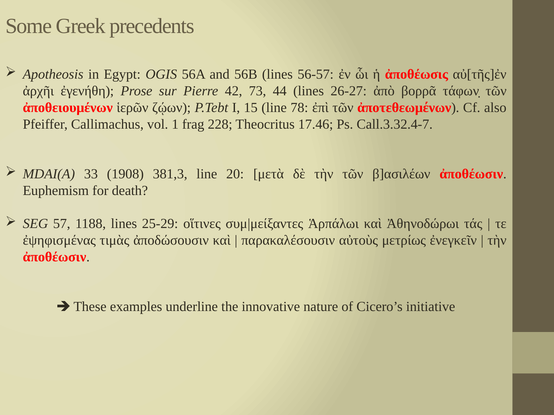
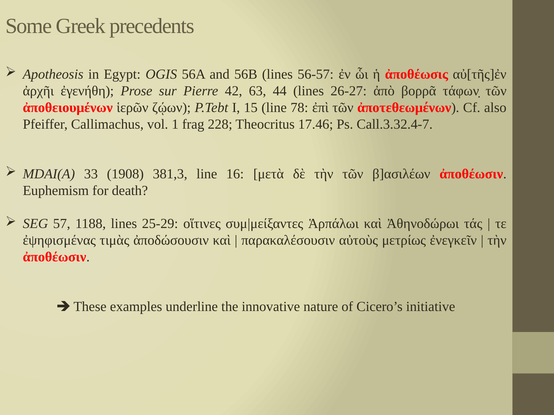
73: 73 -> 63
20: 20 -> 16
